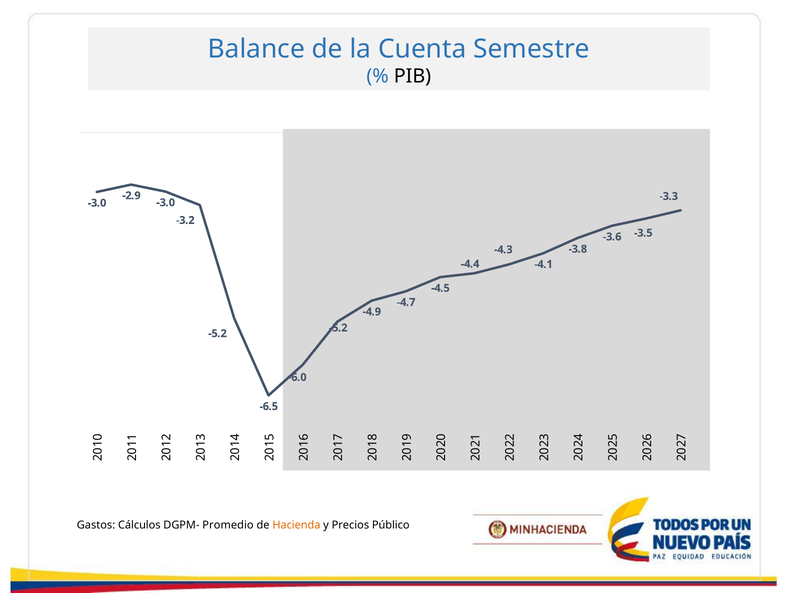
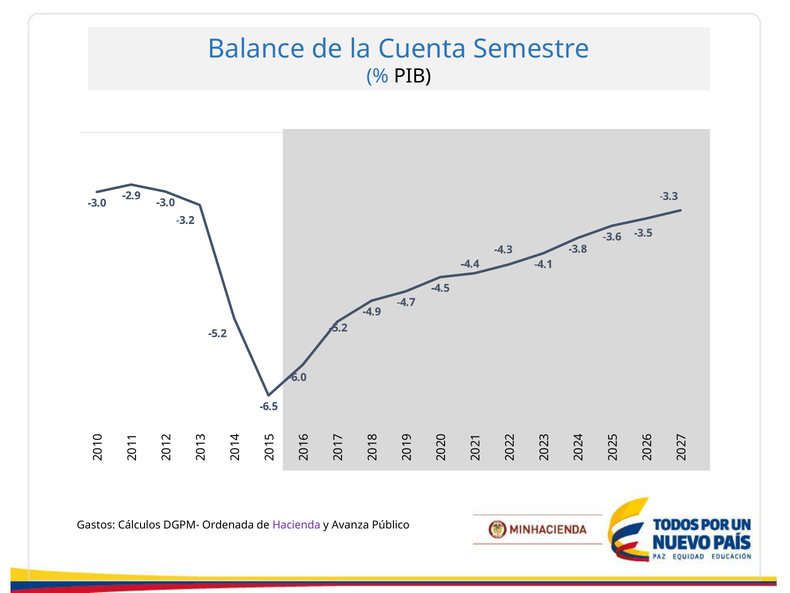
Promedio: Promedio -> Ordenada
Hacienda colour: orange -> purple
Precios: Precios -> Avanza
